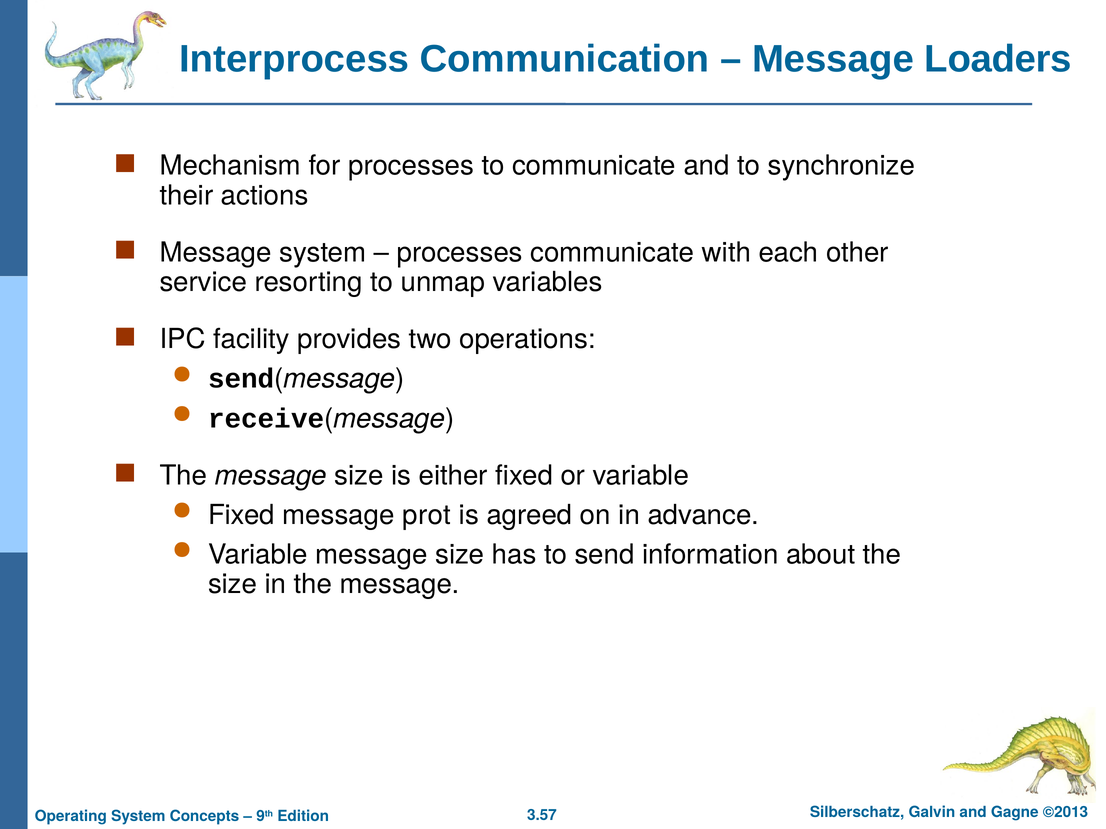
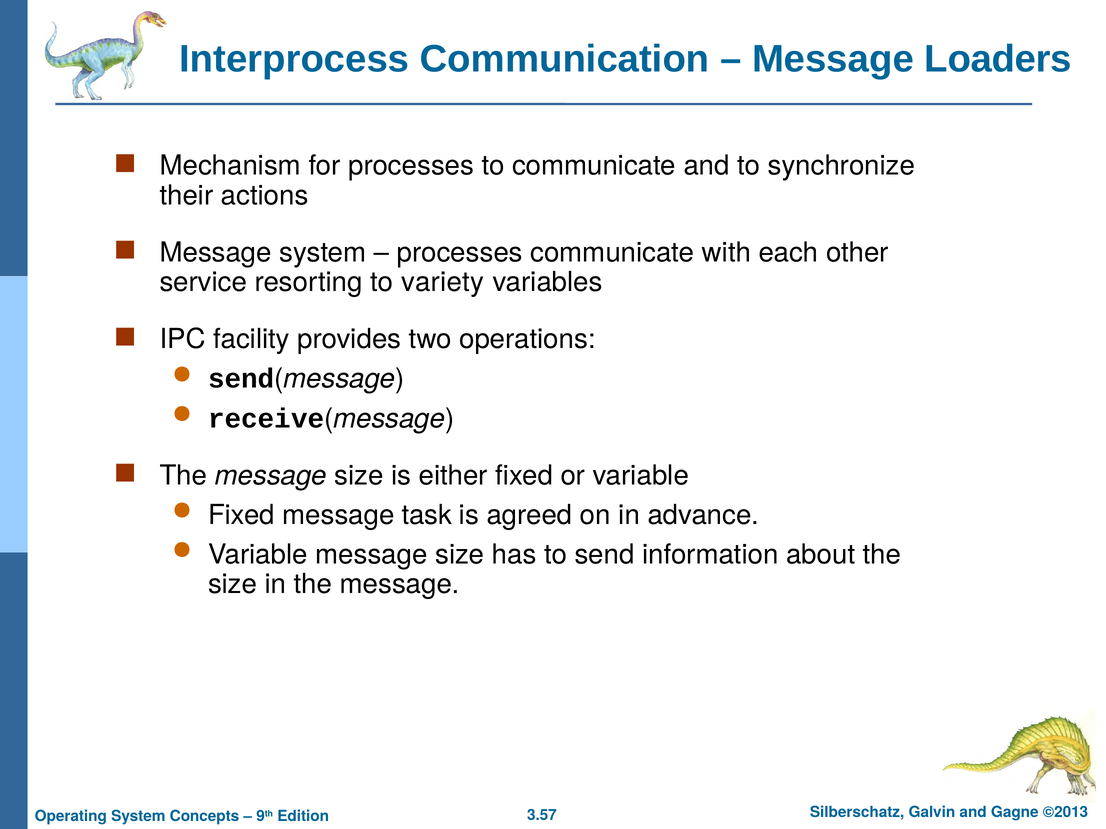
unmap: unmap -> variety
prot: prot -> task
